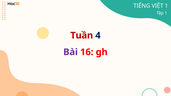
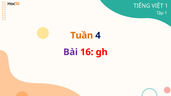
Tuần colour: red -> orange
